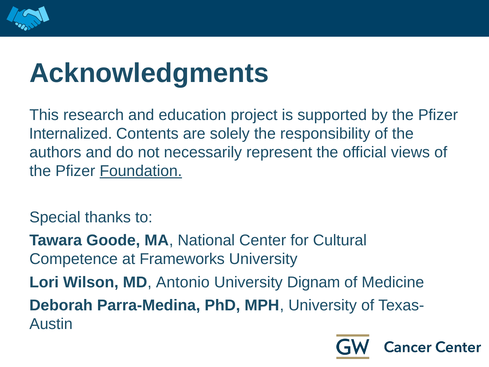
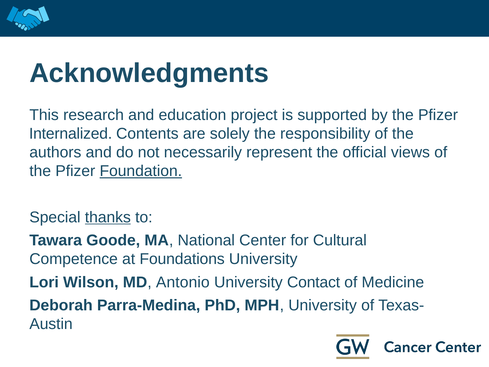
thanks underline: none -> present
Frameworks: Frameworks -> Foundations
Dignam: Dignam -> Contact
